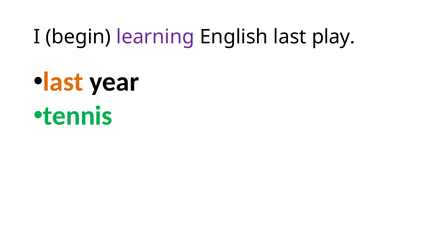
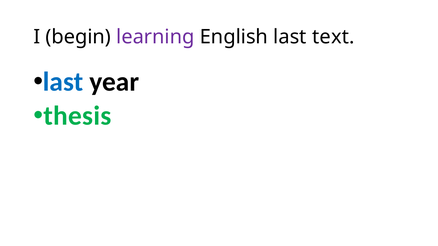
play: play -> text
last at (63, 82) colour: orange -> blue
tennis: tennis -> thesis
